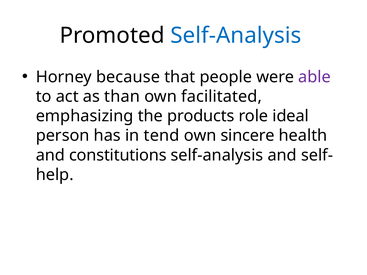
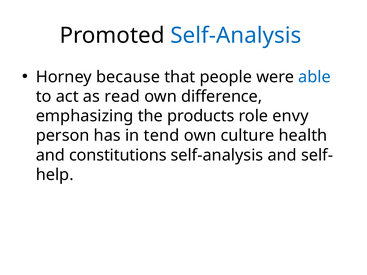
able colour: purple -> blue
than: than -> read
facilitated: facilitated -> difference
ideal: ideal -> envy
sincere: sincere -> culture
